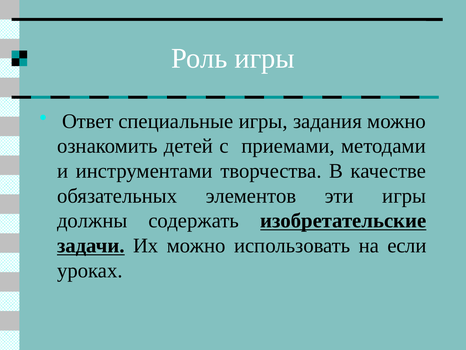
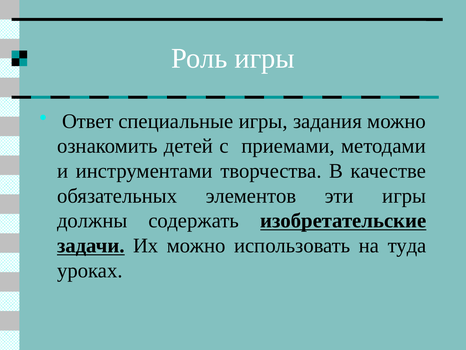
если: если -> туда
